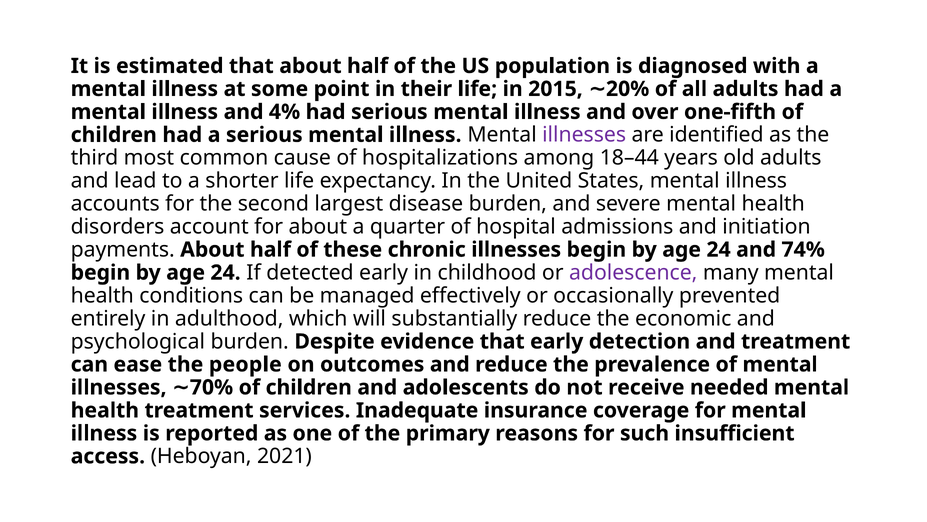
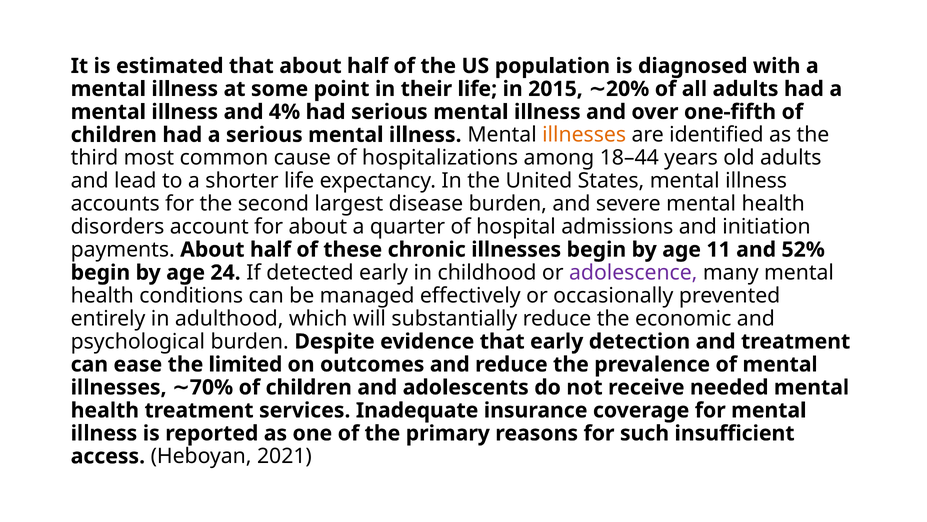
illnesses at (584, 135) colour: purple -> orange
24 at (719, 249): 24 -> 11
74%: 74% -> 52%
people: people -> limited
